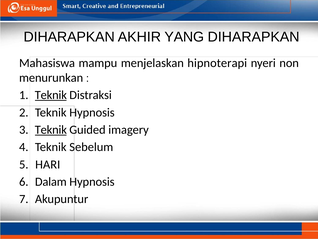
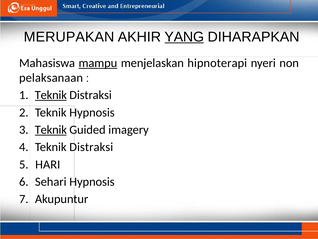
DIHARAPKAN at (69, 37): DIHARAPKAN -> MERUPAKAN
YANG underline: none -> present
mampu underline: none -> present
menurunkan: menurunkan -> pelaksanaan
Sebelum at (91, 147): Sebelum -> Distraksi
Dalam: Dalam -> Sehari
